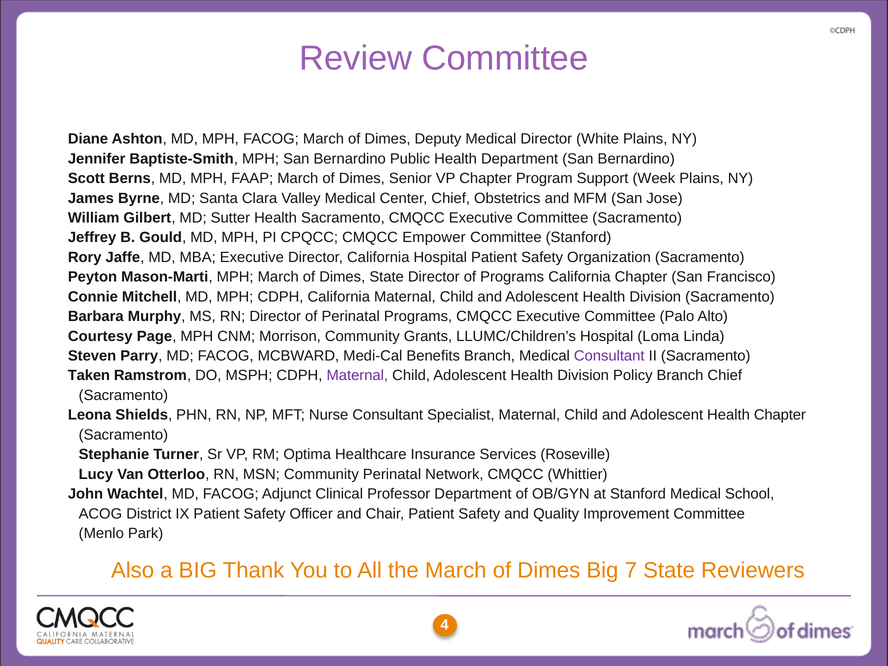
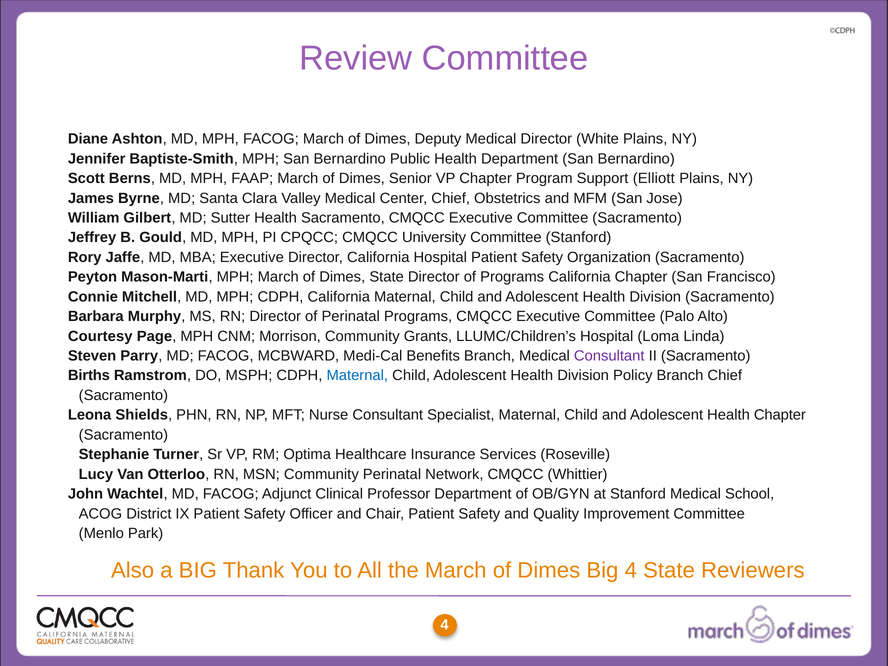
Week: Week -> Elliott
Empower: Empower -> University
Taken: Taken -> Births
Maternal at (357, 376) colour: purple -> blue
Big 7: 7 -> 4
